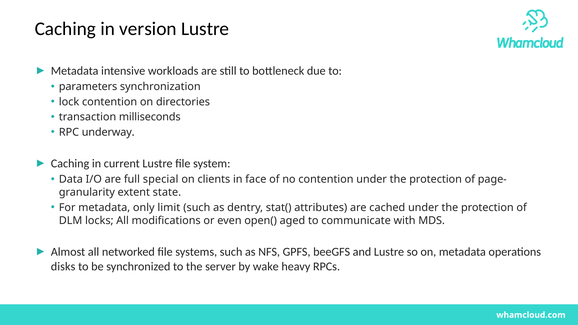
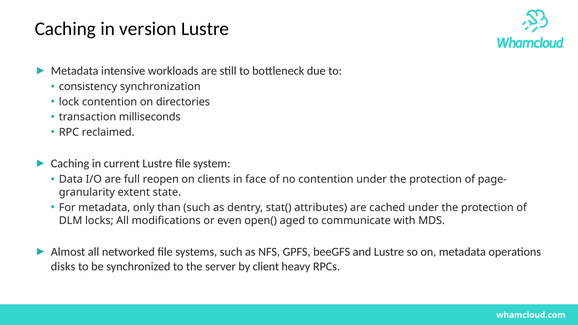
parameters: parameters -> consistency
underway: underway -> reclaimed
special: special -> reopen
limit: limit -> than
wake: wake -> client
